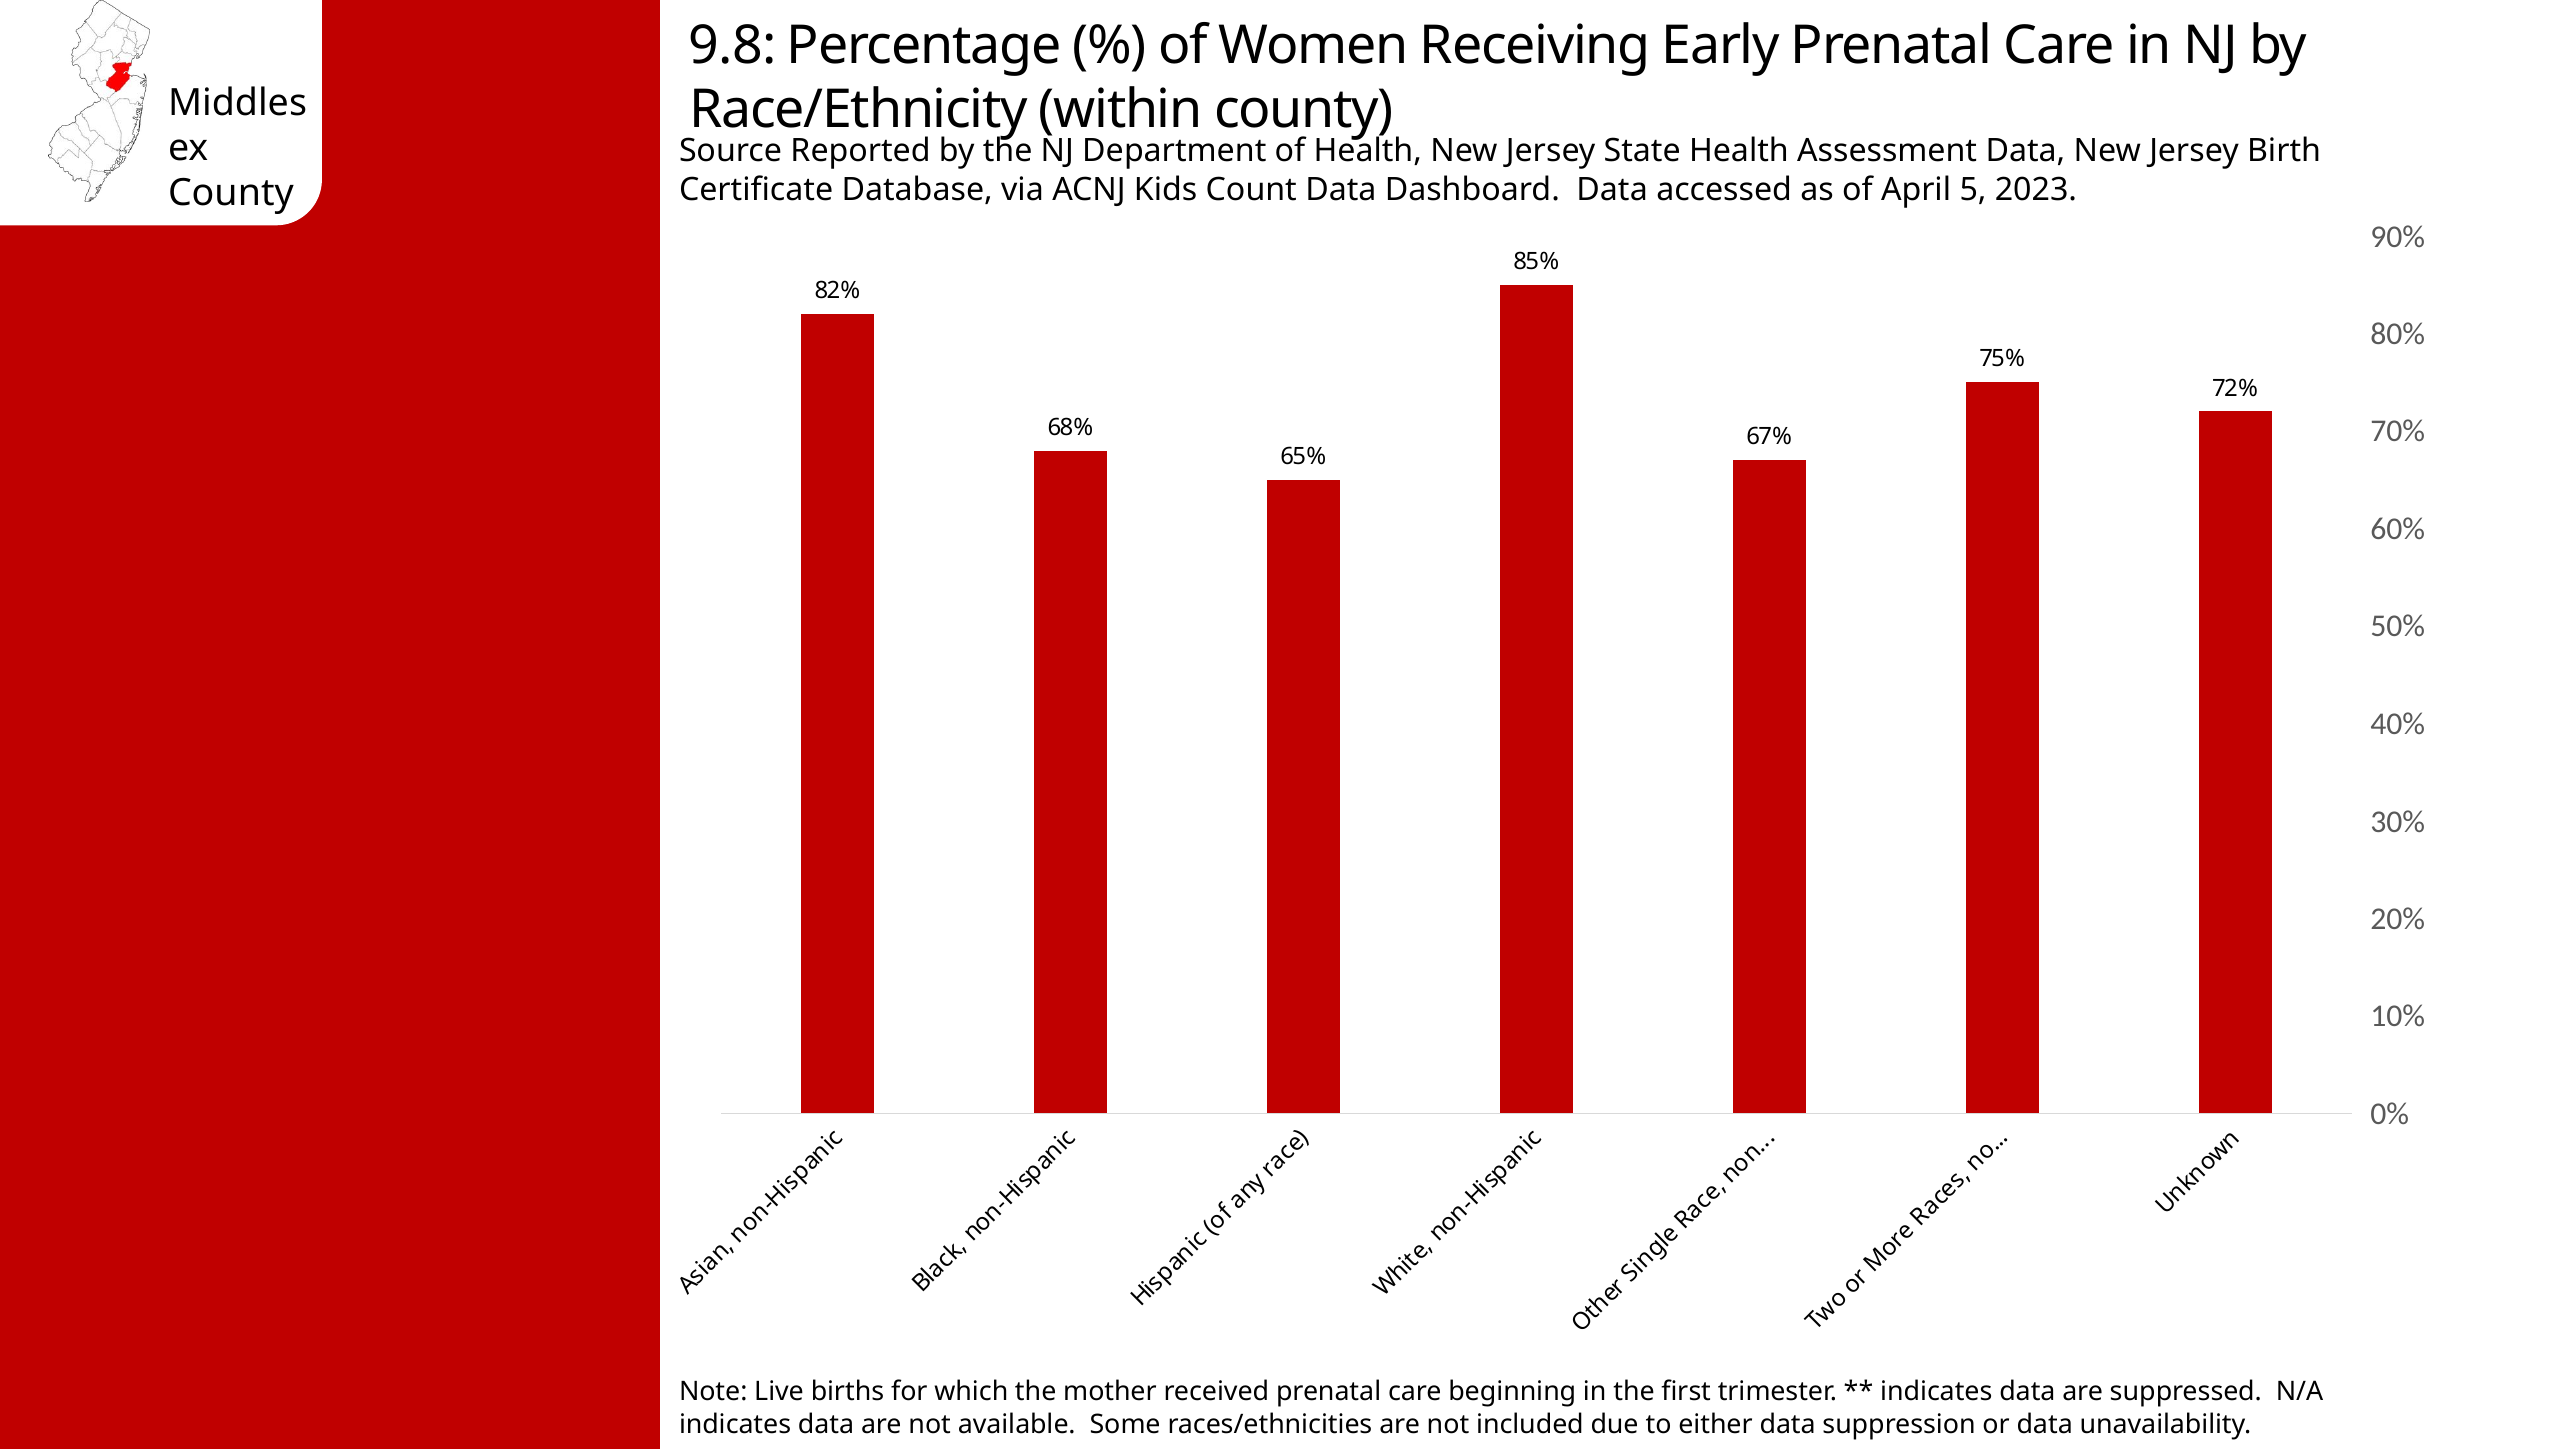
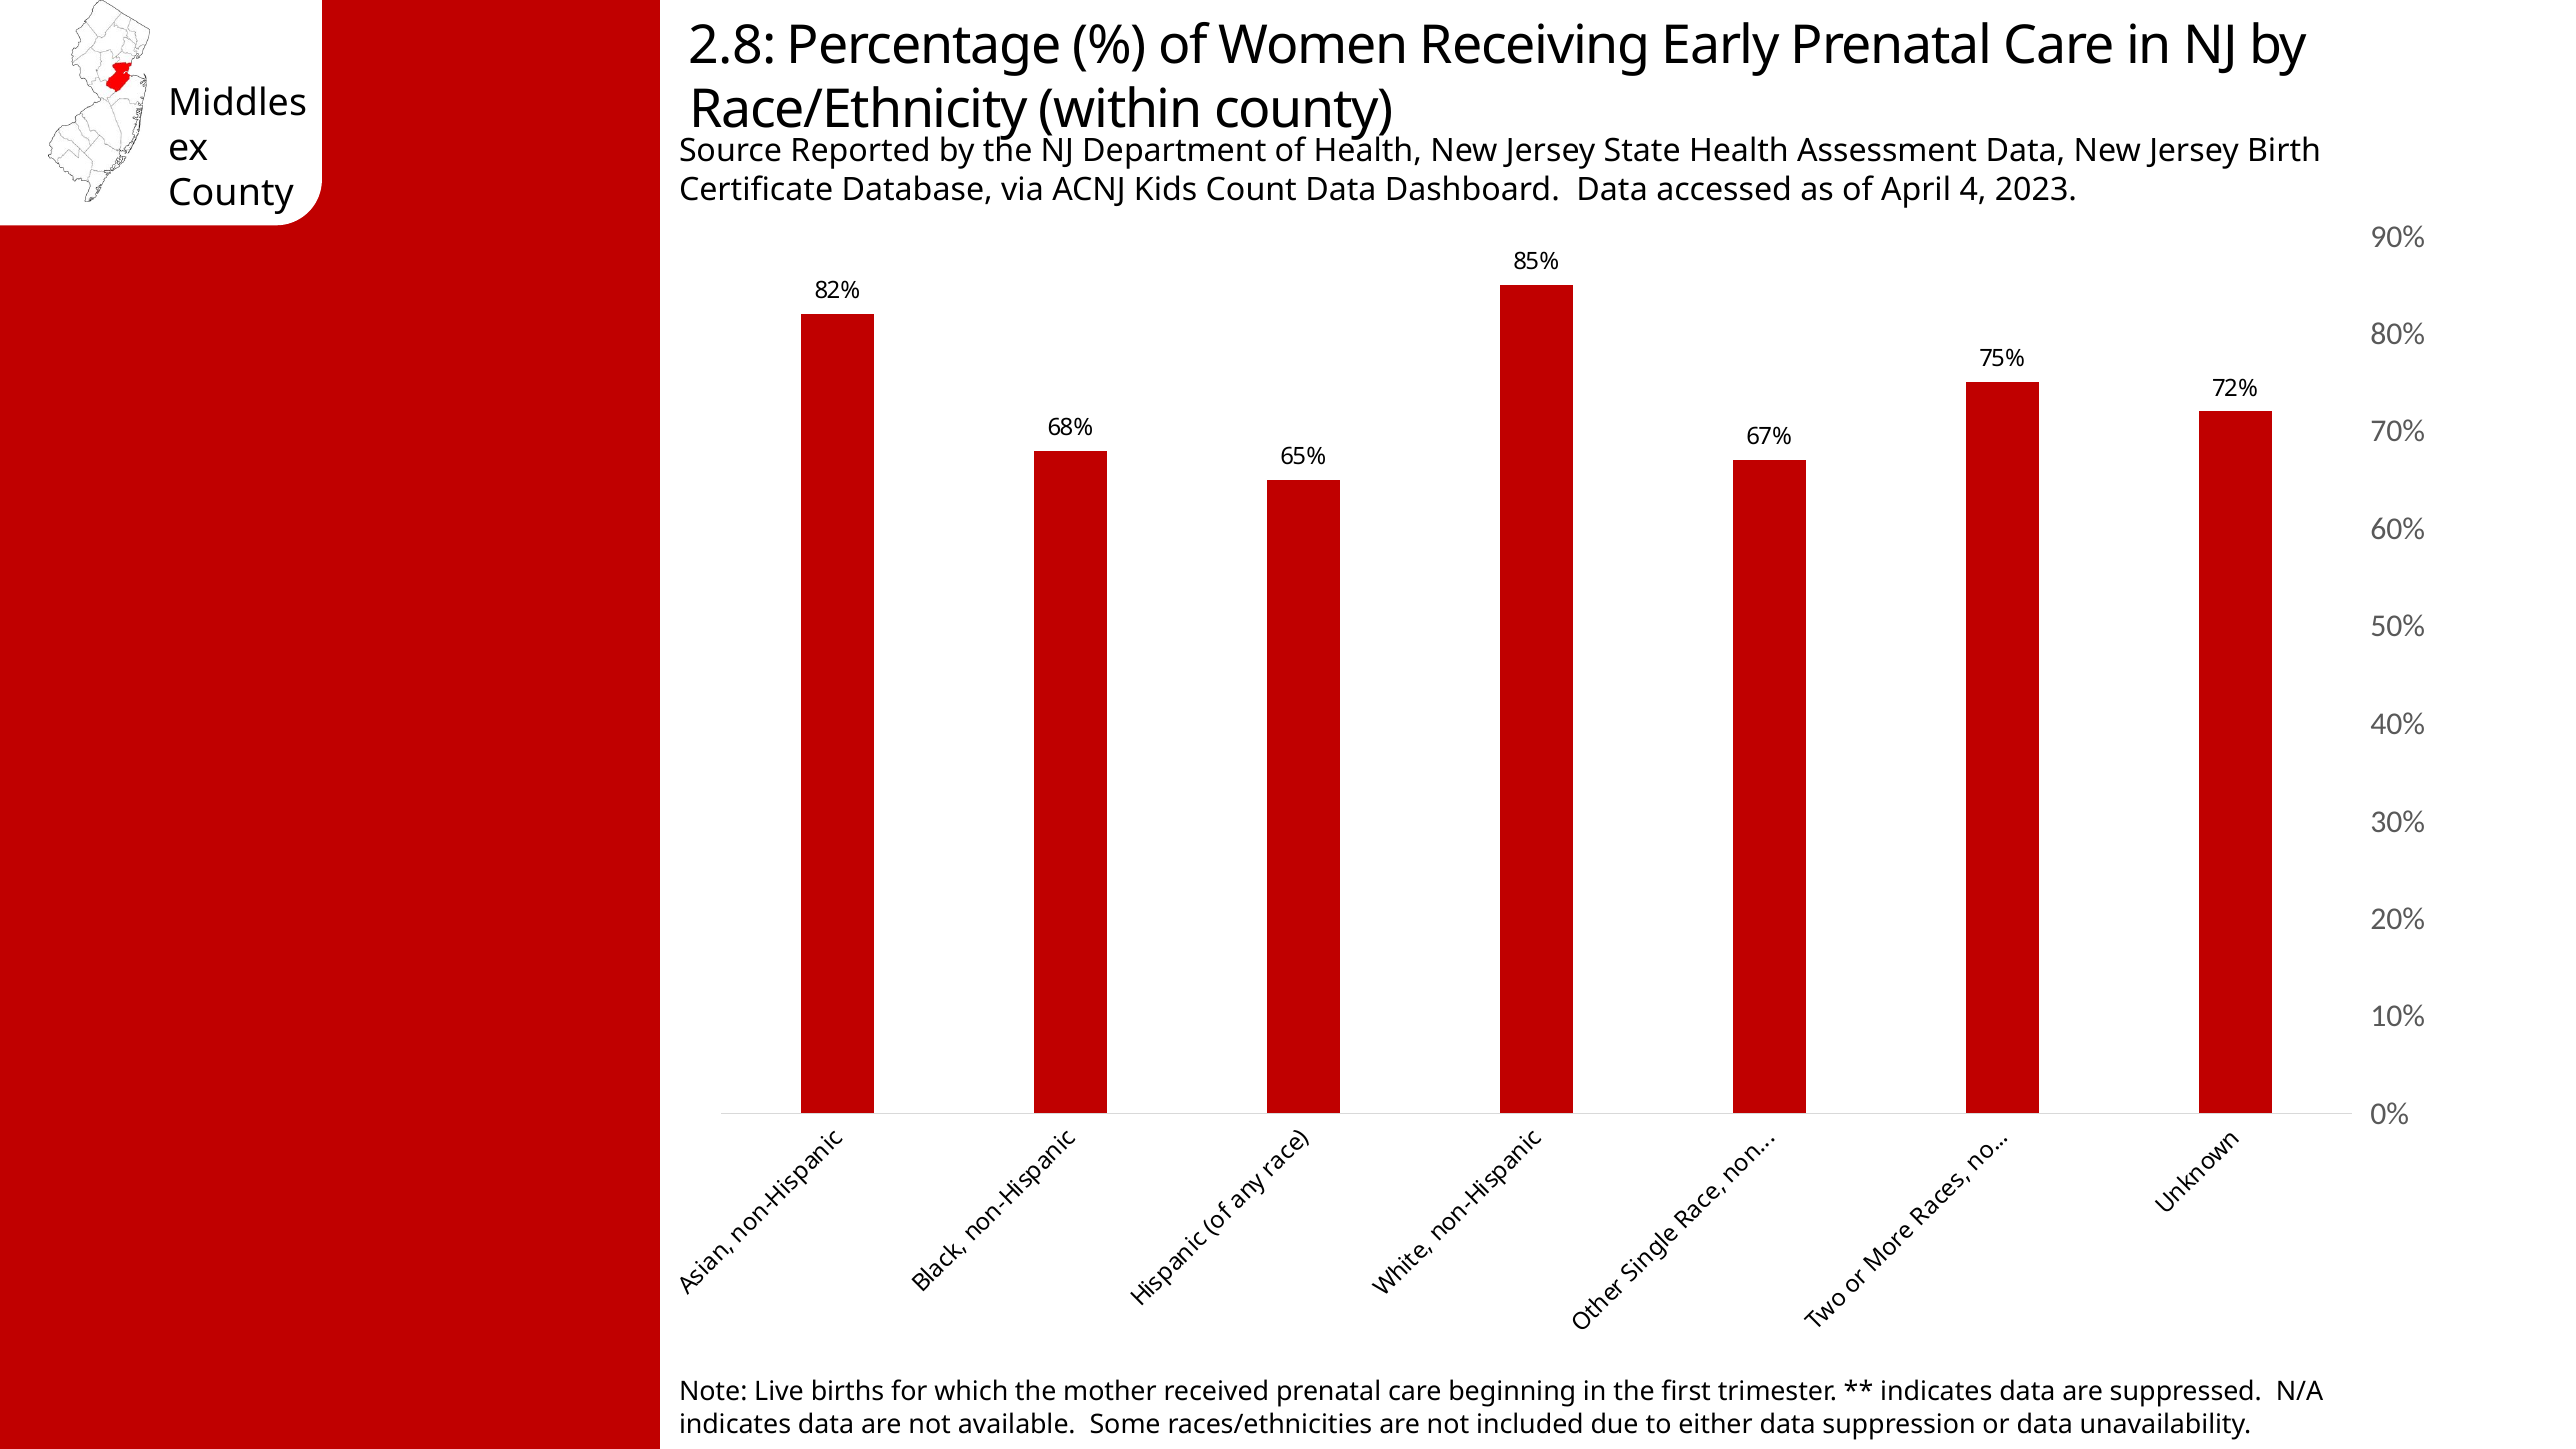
9.8: 9.8 -> 2.8
5: 5 -> 4
